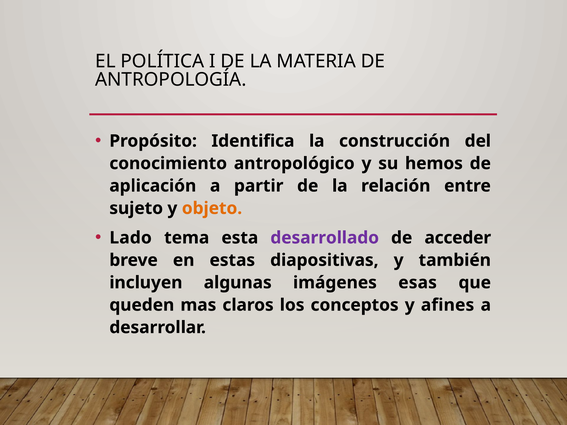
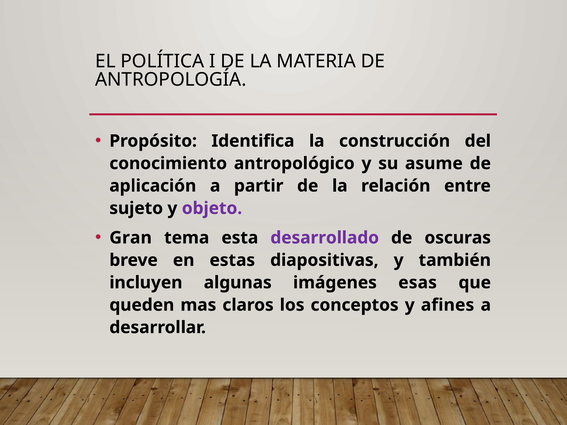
hemos: hemos -> asume
objeto colour: orange -> purple
Lado: Lado -> Gran
acceder: acceder -> oscuras
